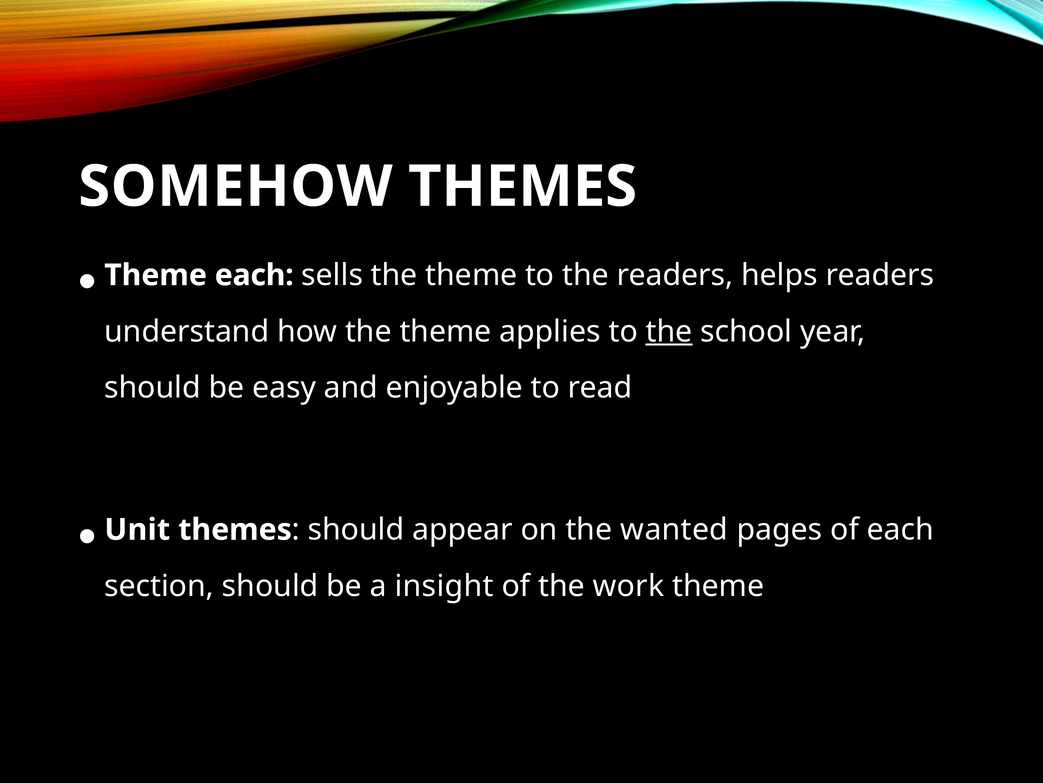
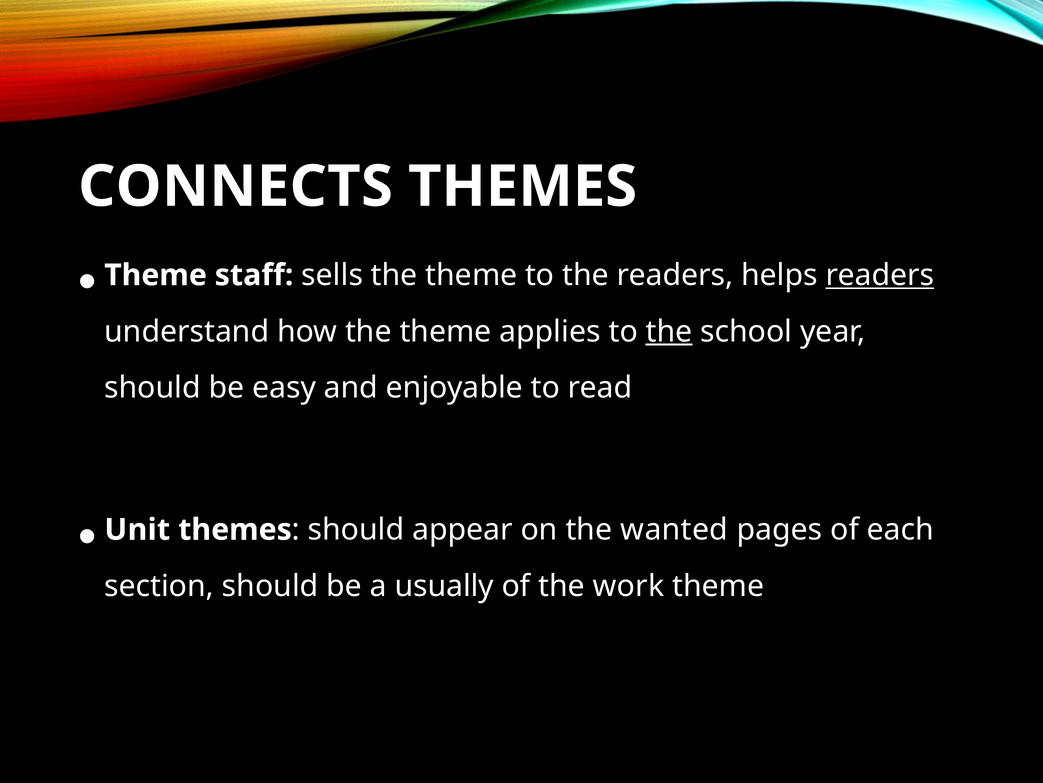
SOMEHOW: SOMEHOW -> CONNECTS
Theme each: each -> staff
readers at (880, 275) underline: none -> present
insight: insight -> usually
